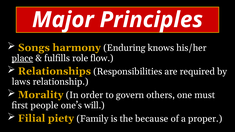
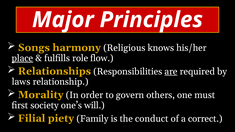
Enduring: Enduring -> Religious
are underline: none -> present
people: people -> society
because: because -> conduct
proper: proper -> correct
